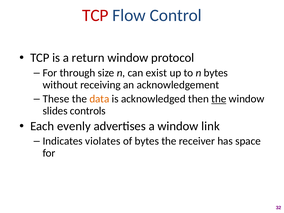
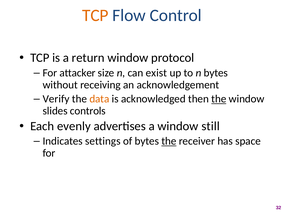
TCP at (95, 15) colour: red -> orange
through: through -> attacker
These: These -> Verify
link: link -> still
violates: violates -> settings
the at (169, 141) underline: none -> present
